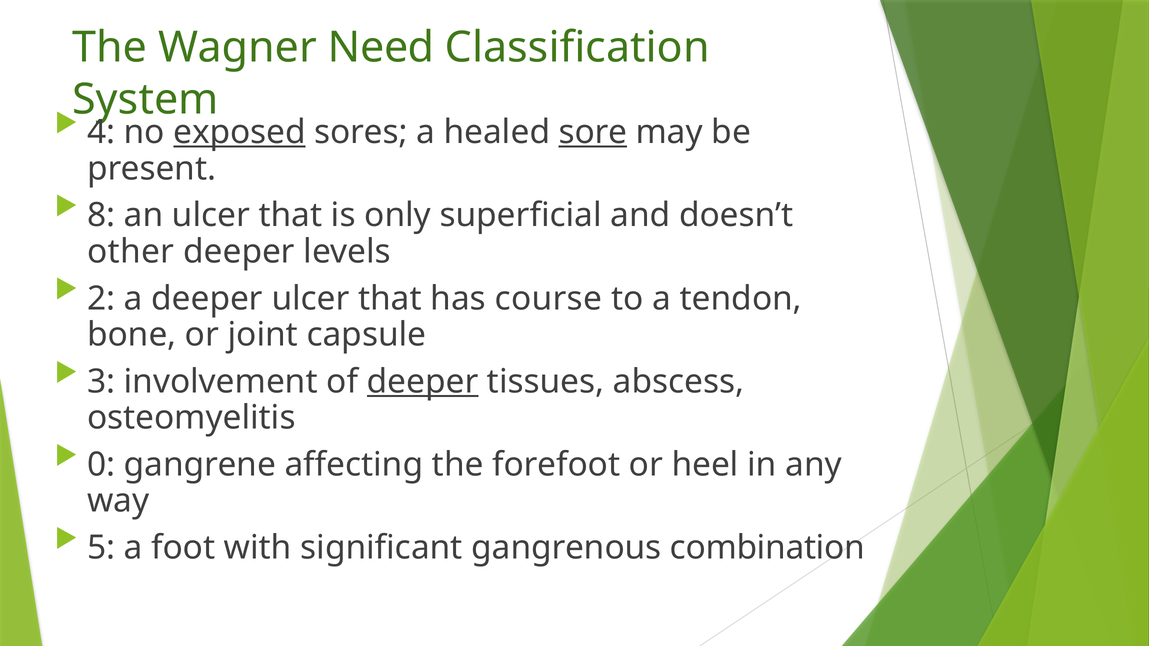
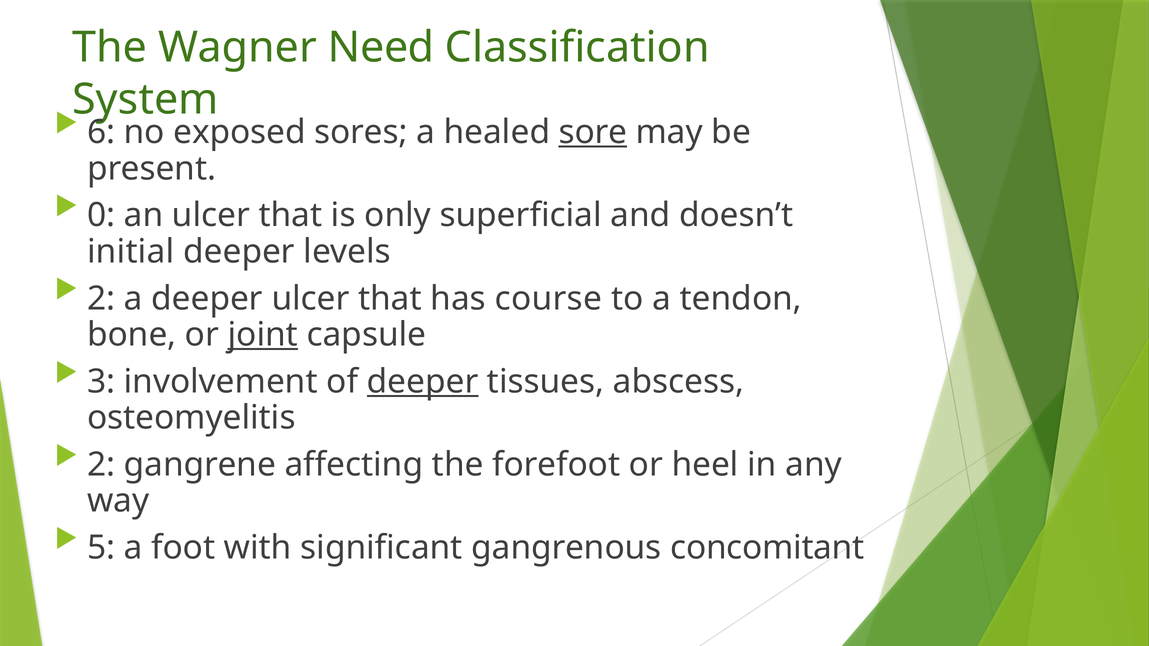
4: 4 -> 6
exposed underline: present -> none
8: 8 -> 0
other: other -> initial
joint underline: none -> present
0 at (101, 465): 0 -> 2
combination: combination -> concomitant
